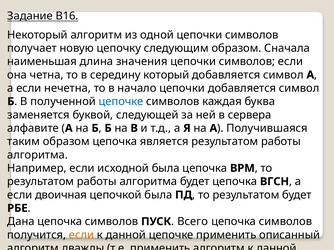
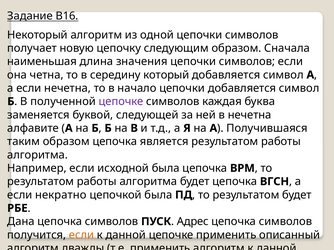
цепочке at (121, 102) colour: blue -> purple
в сервера: сервера -> нечетна
двоичная: двоичная -> некратно
Всего: Всего -> Адрес
